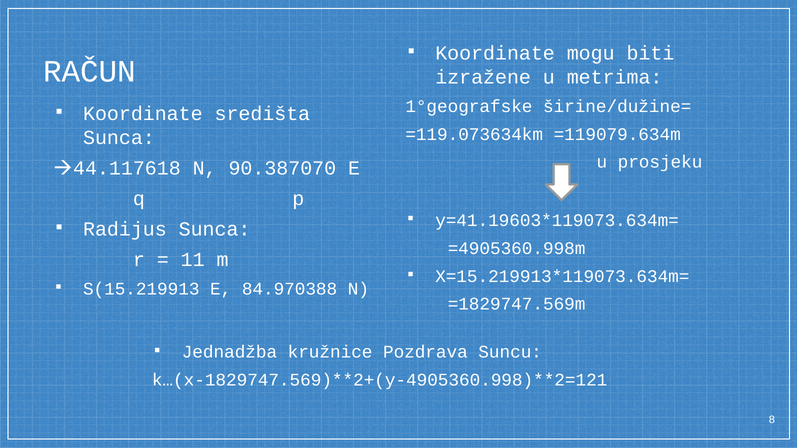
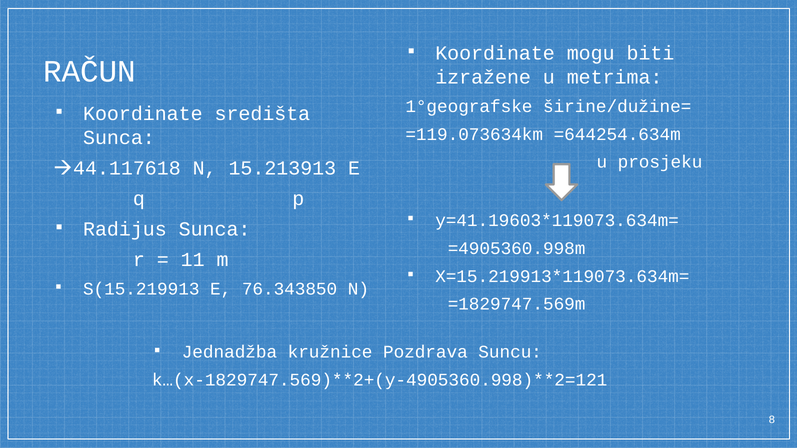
=119079.634m: =119079.634m -> =644254.634m
90.387070: 90.387070 -> 15.213913
84.970388: 84.970388 -> 76.343850
